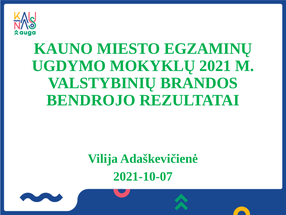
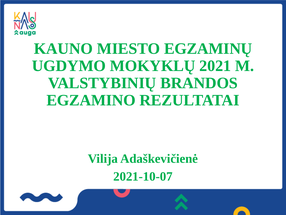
BENDROJO: BENDROJO -> EGZAMINO
